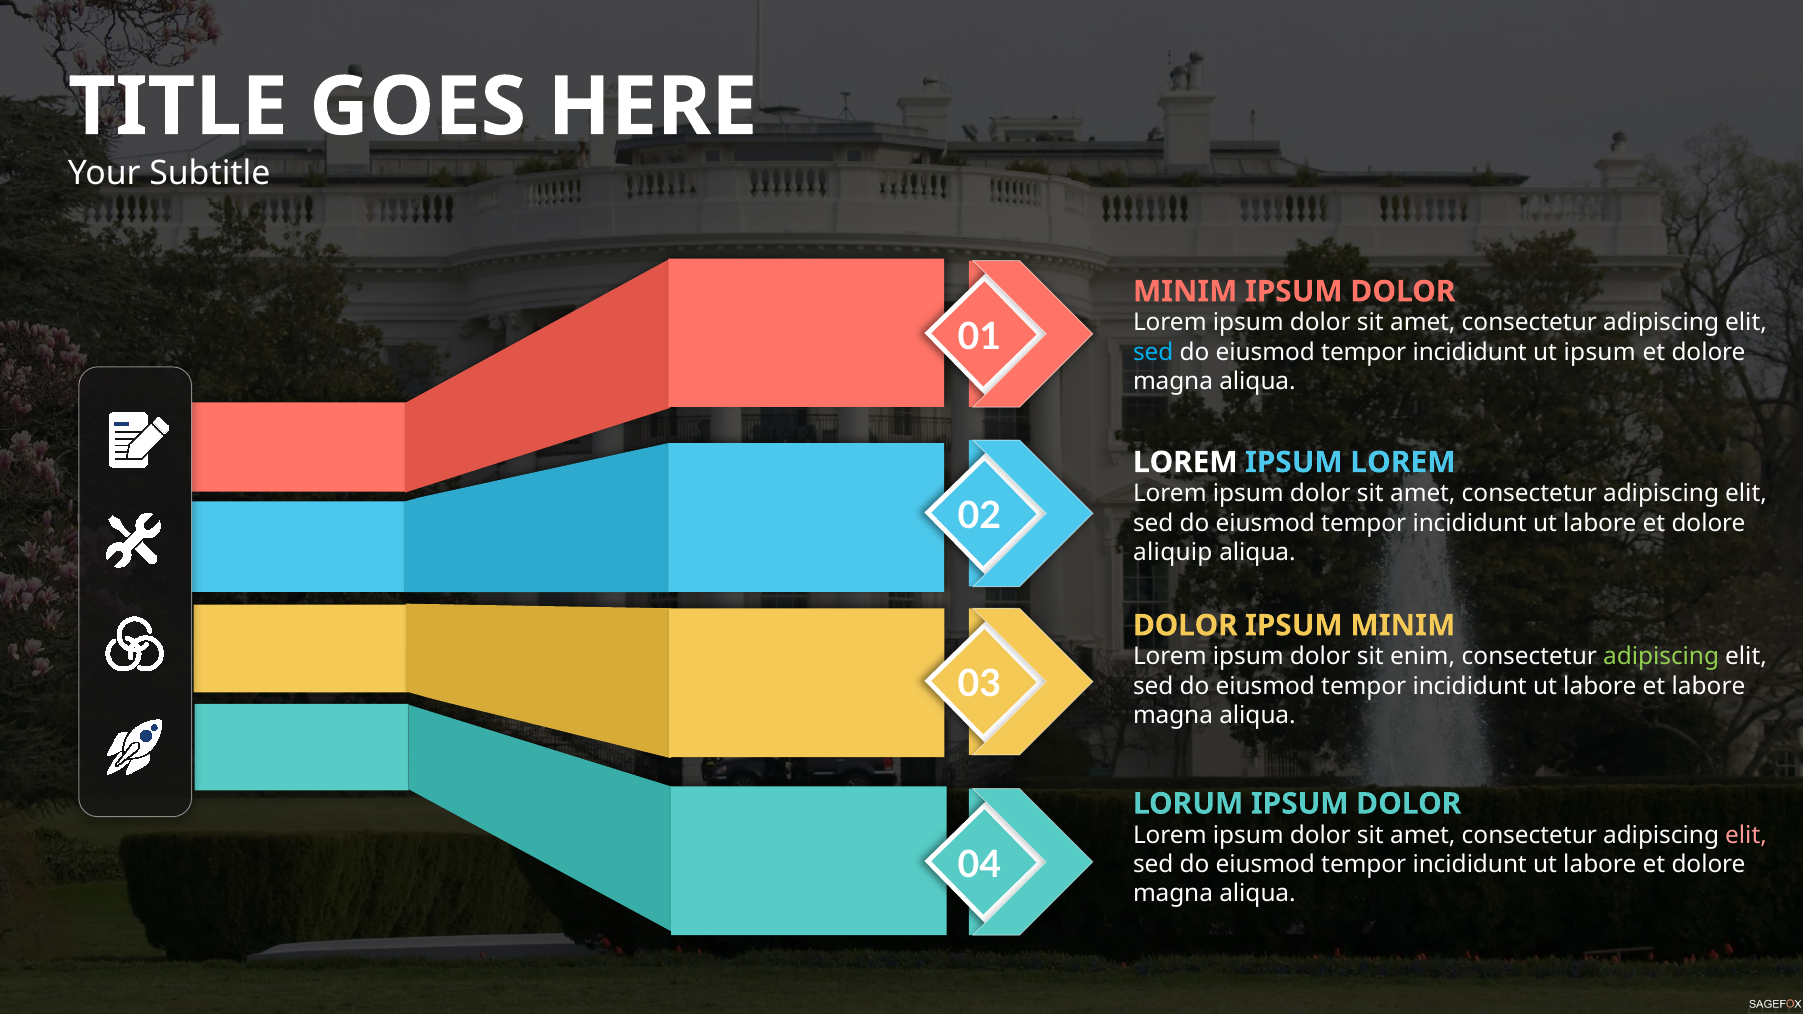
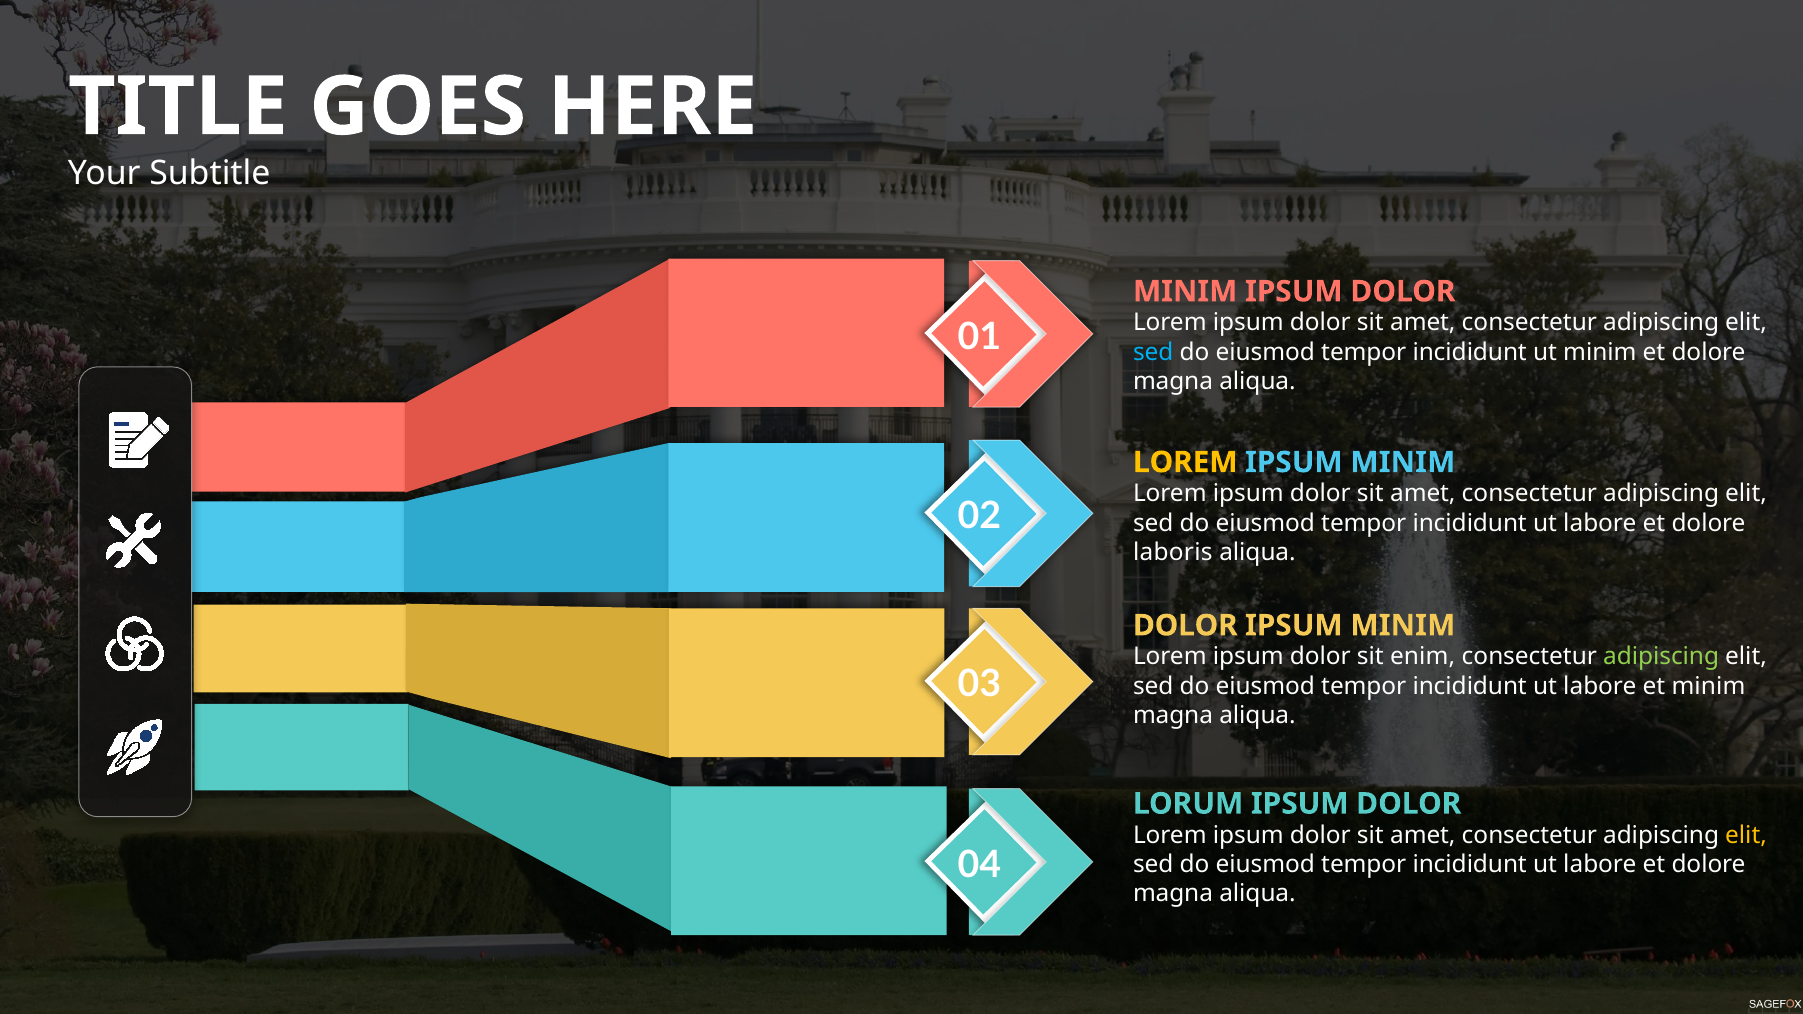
ut ipsum: ipsum -> minim
LOREM at (1185, 462) colour: white -> yellow
LOREM at (1403, 462): LOREM -> MINIM
aliquip: aliquip -> laboris
et labore: labore -> minim
elit at (1746, 835) colour: pink -> yellow
